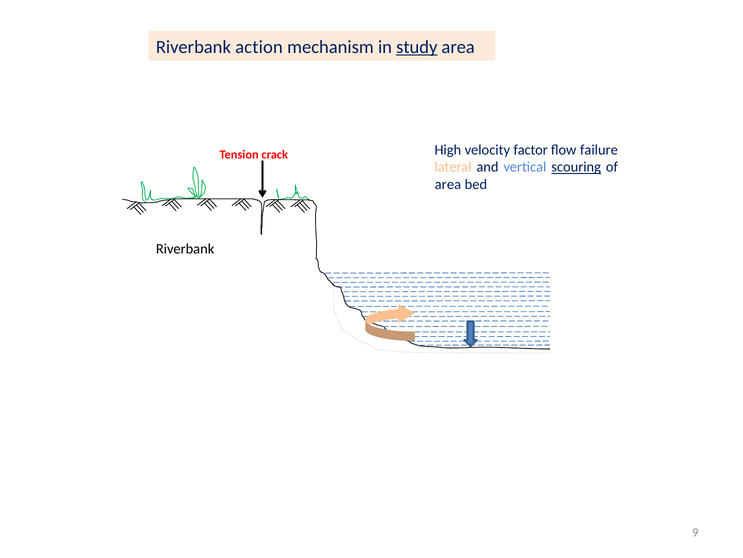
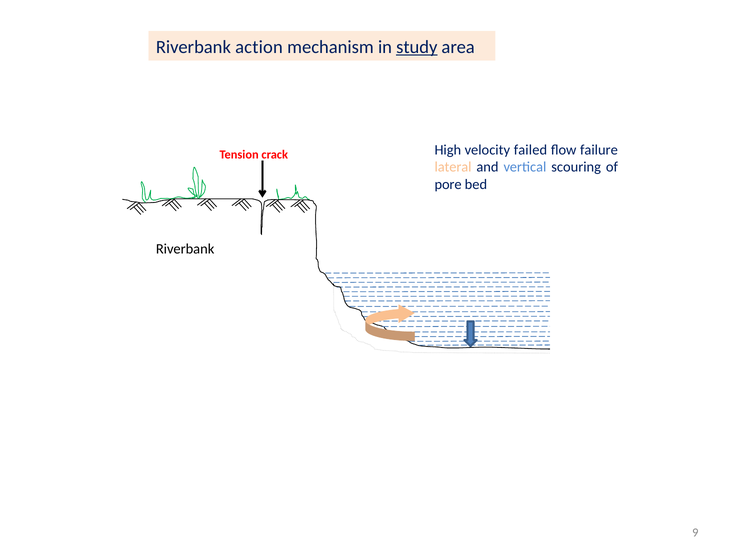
factor: factor -> failed
scouring underline: present -> none
area at (448, 184): area -> pore
